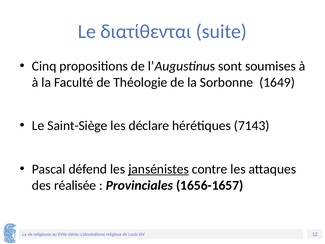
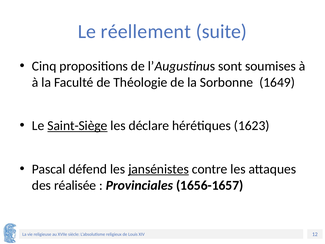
διατίθενται: διατίθενται -> réellement
Saint-Siège underline: none -> present
7143: 7143 -> 1623
